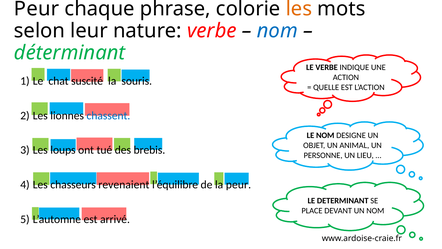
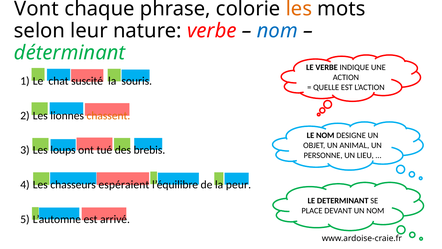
Peur at (37, 9): Peur -> Vont
chassent colour: blue -> orange
revenaient: revenaient -> espéraient
